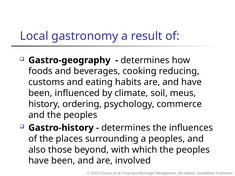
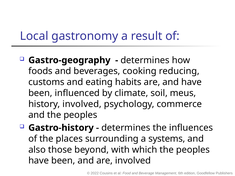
history ordering: ordering -> involved
a peoples: peoples -> systems
